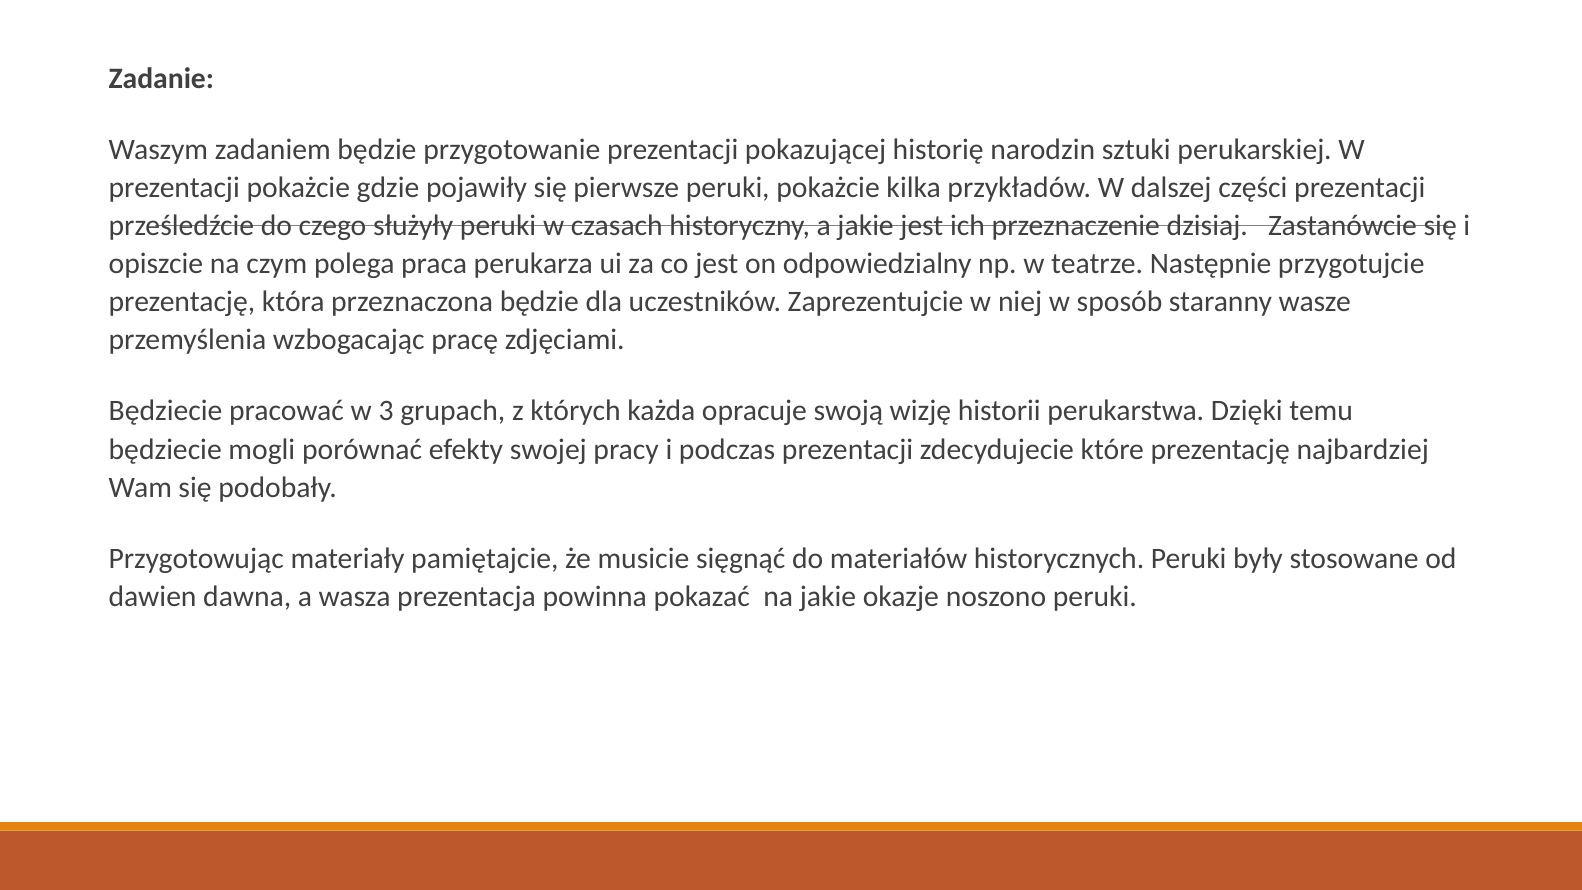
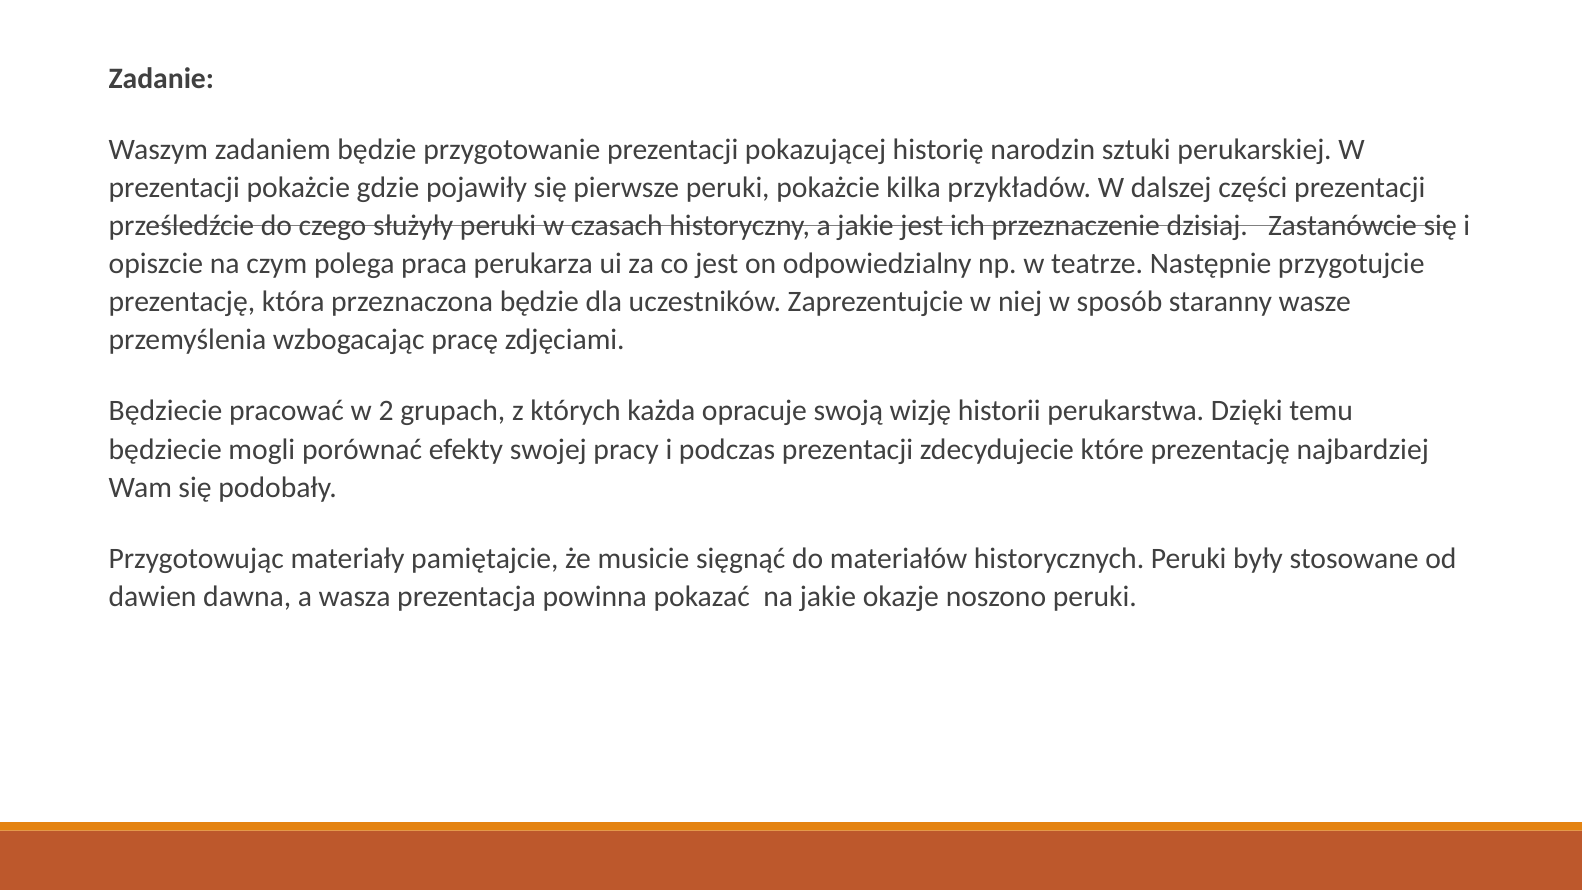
3: 3 -> 2
